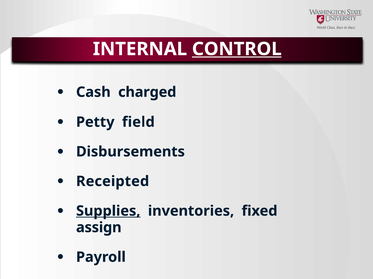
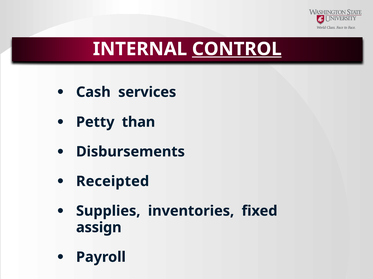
charged: charged -> services
field: field -> than
Supplies underline: present -> none
